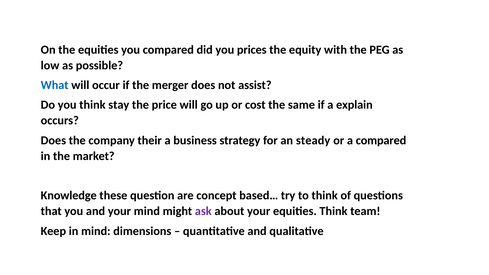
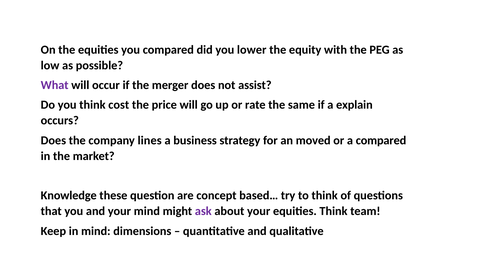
prices: prices -> lower
What colour: blue -> purple
stay: stay -> cost
cost: cost -> rate
their: their -> lines
steady: steady -> moved
